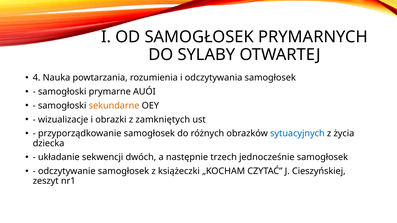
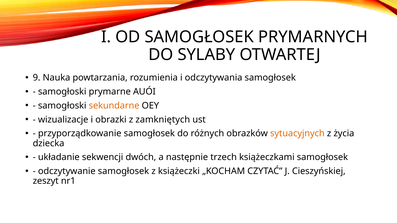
4: 4 -> 9
sytuacyjnych colour: blue -> orange
jednocześnie: jednocześnie -> książeczkami
